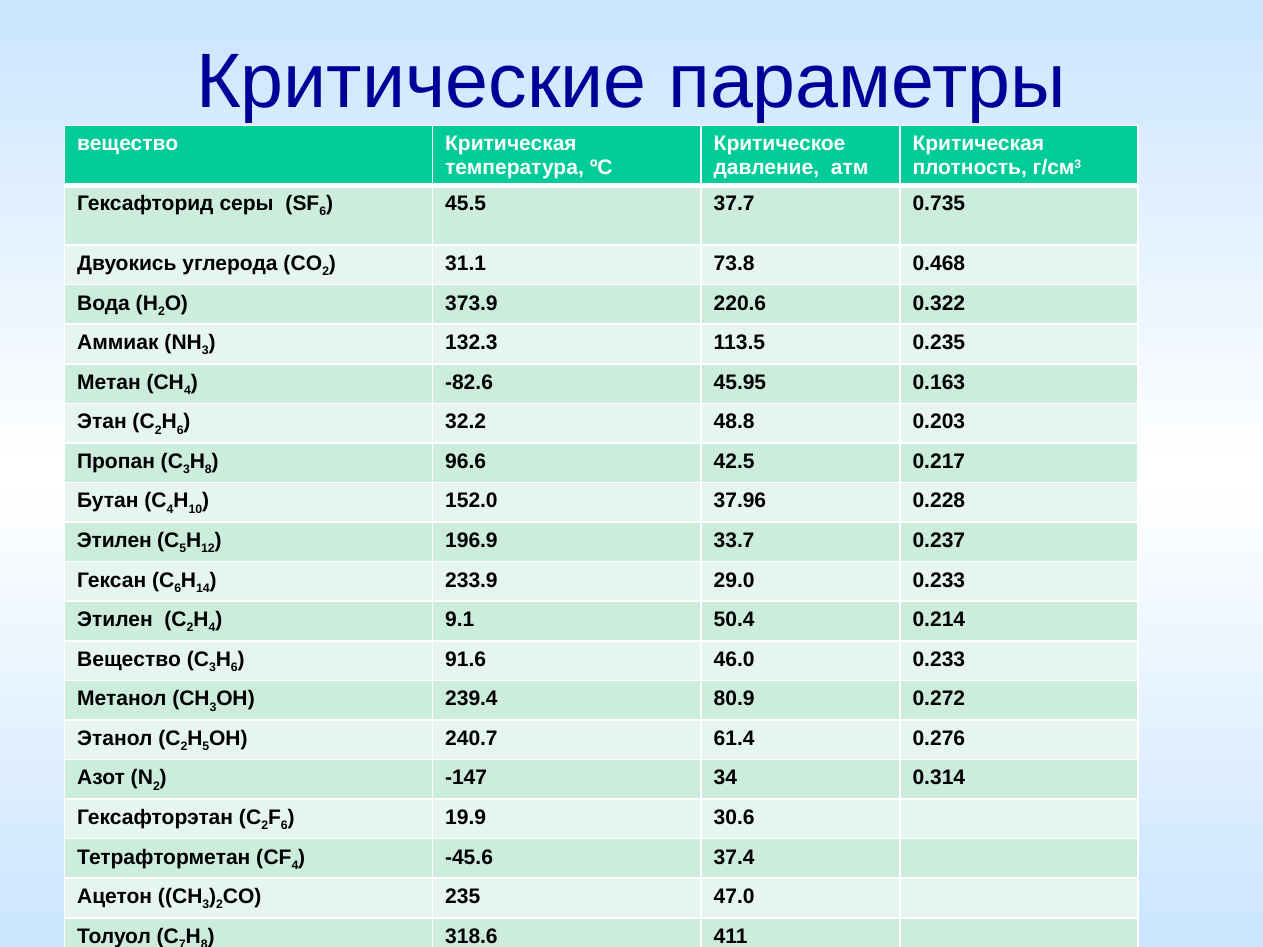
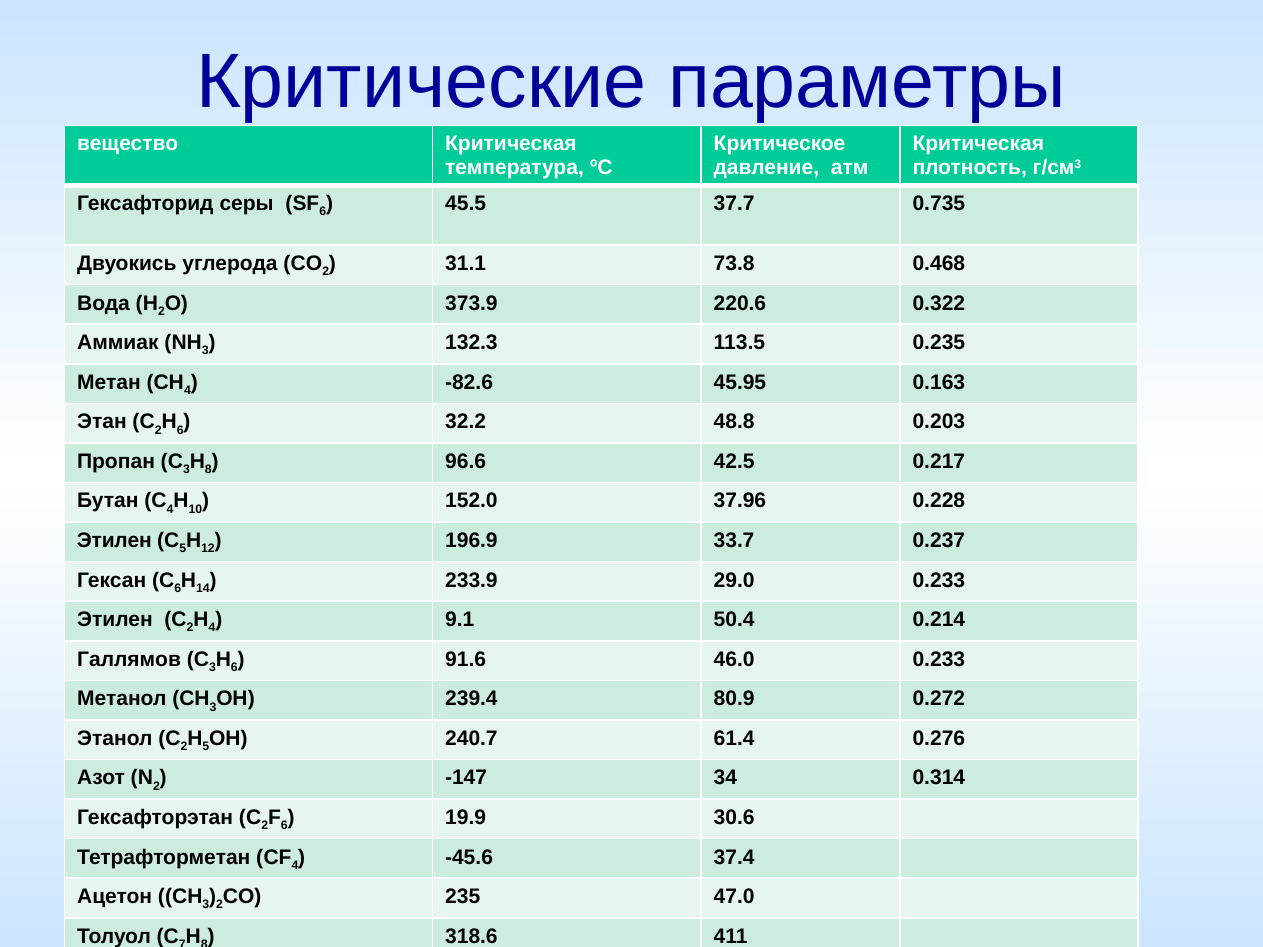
Вещество at (129, 659): Вещество -> Галлямов
